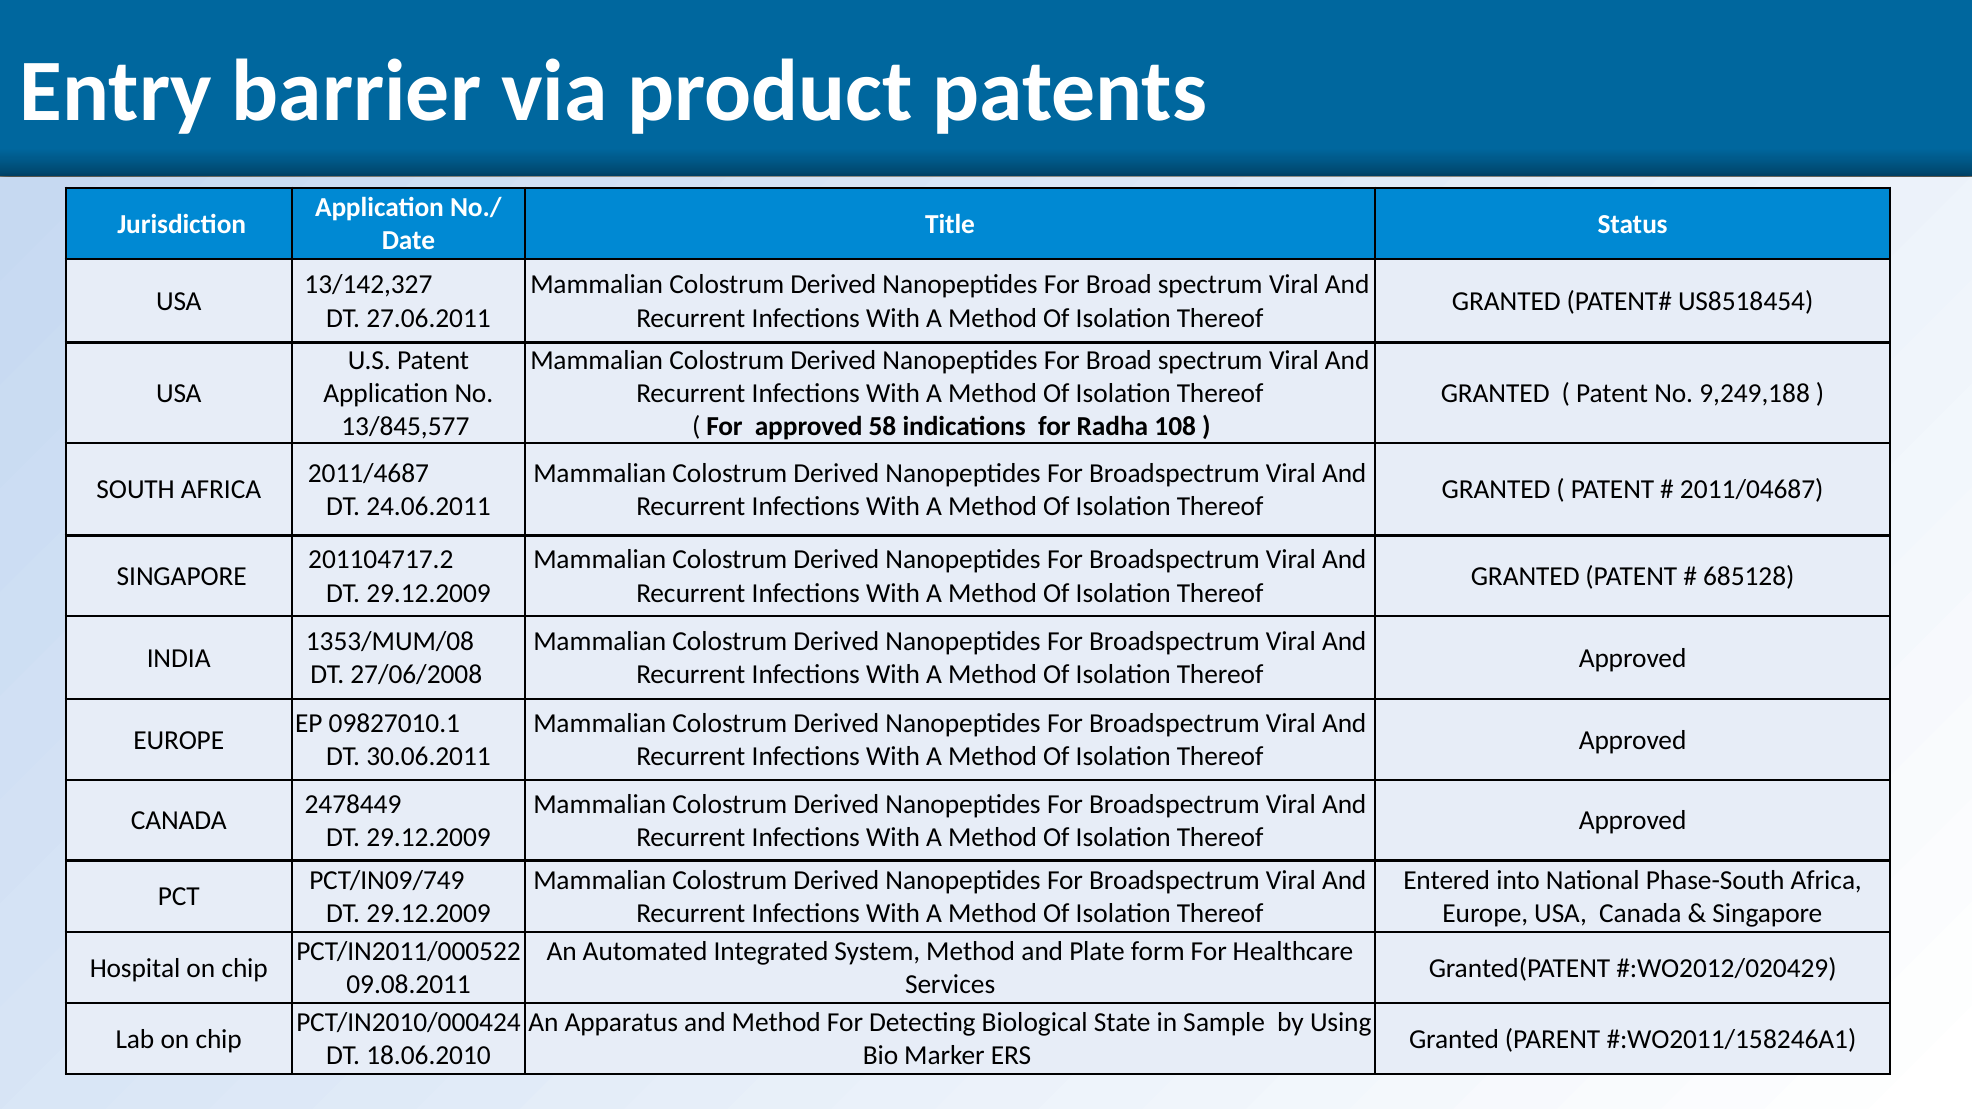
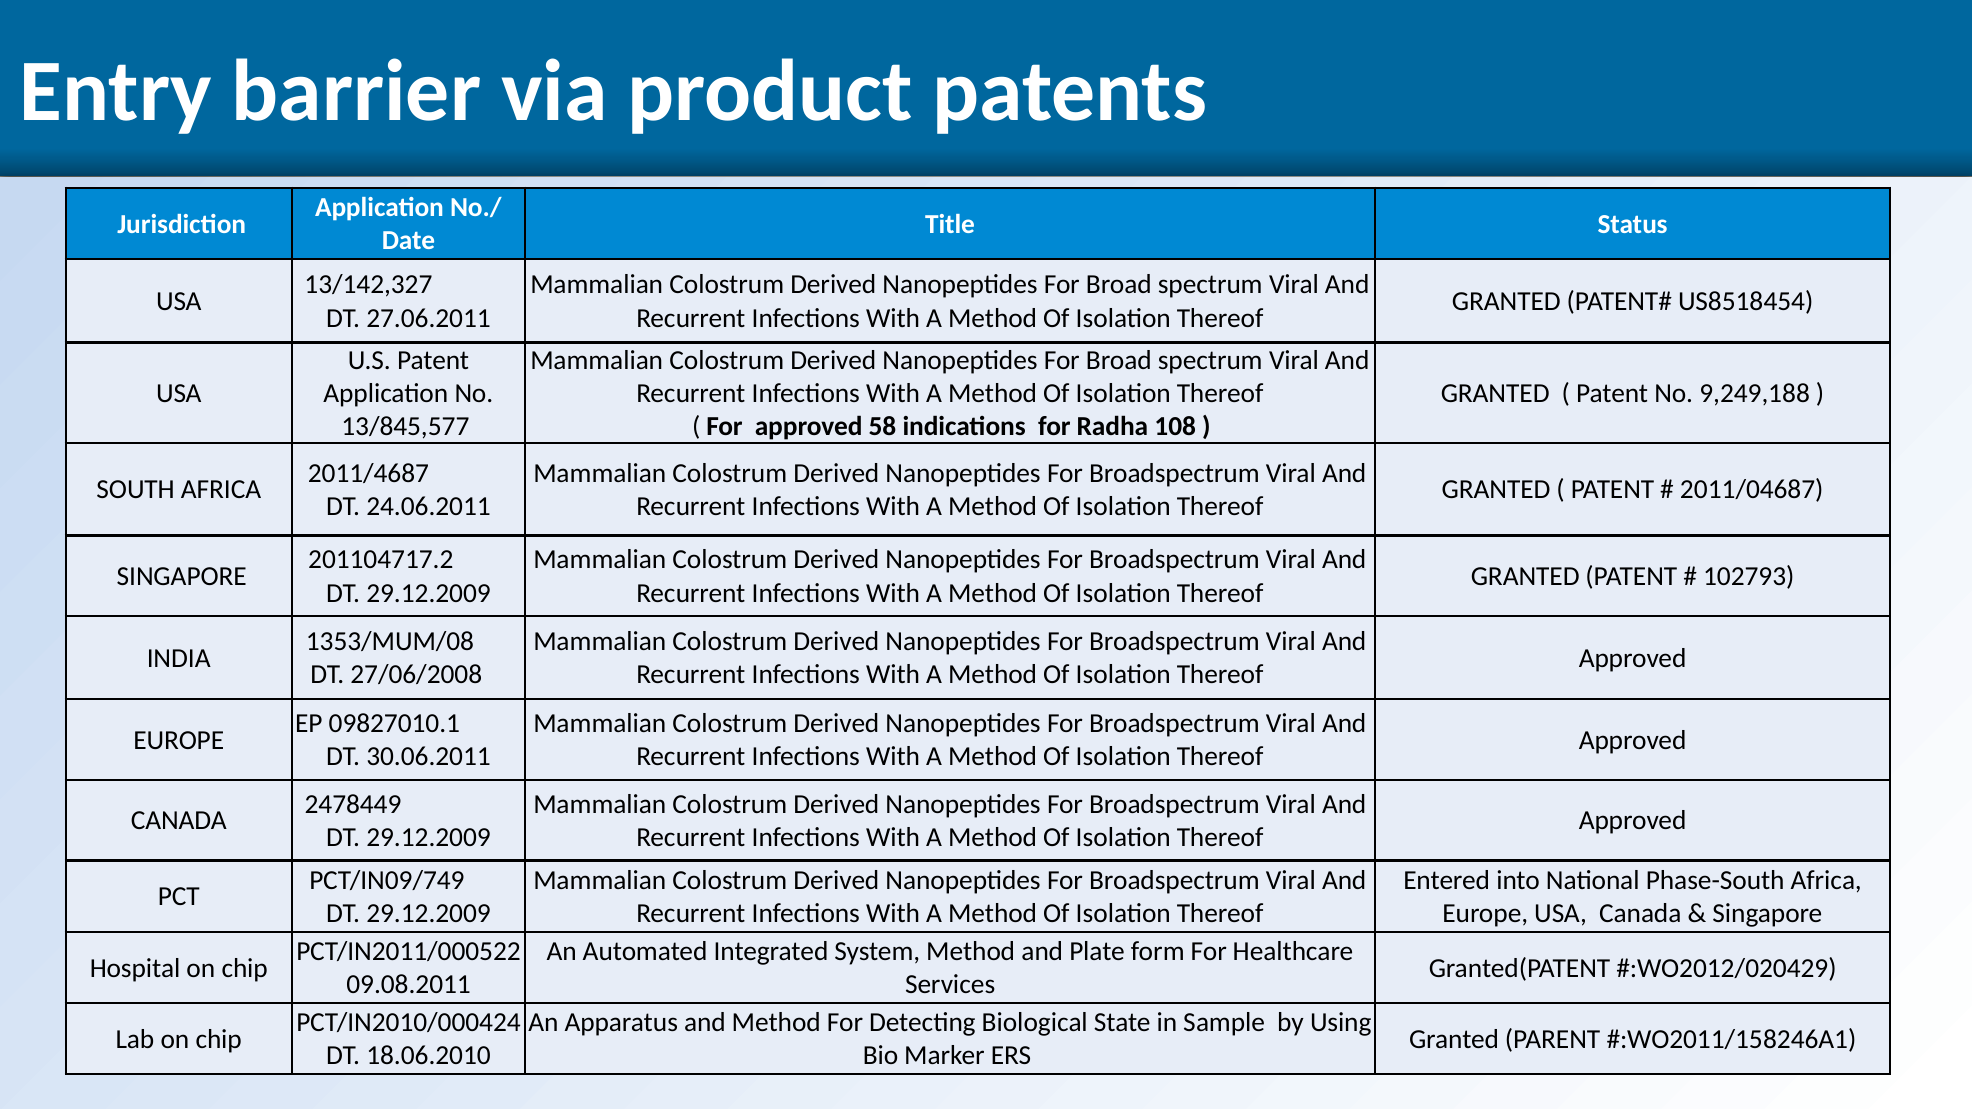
685128: 685128 -> 102793
